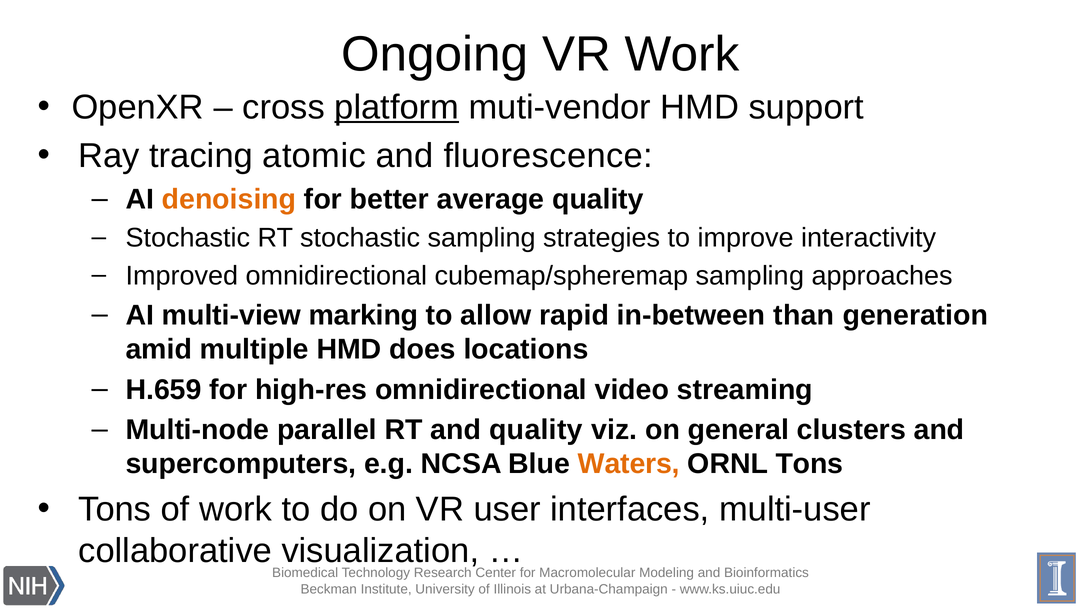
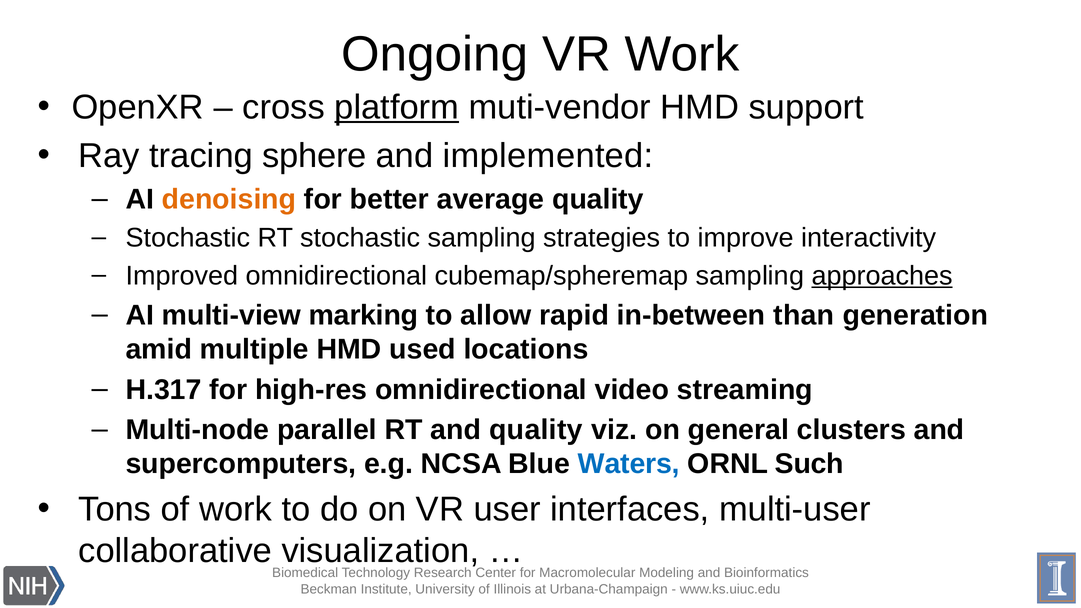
atomic: atomic -> sphere
fluorescence: fluorescence -> implemented
approaches underline: none -> present
does: does -> used
H.659: H.659 -> H.317
Waters colour: orange -> blue
ORNL Tons: Tons -> Such
